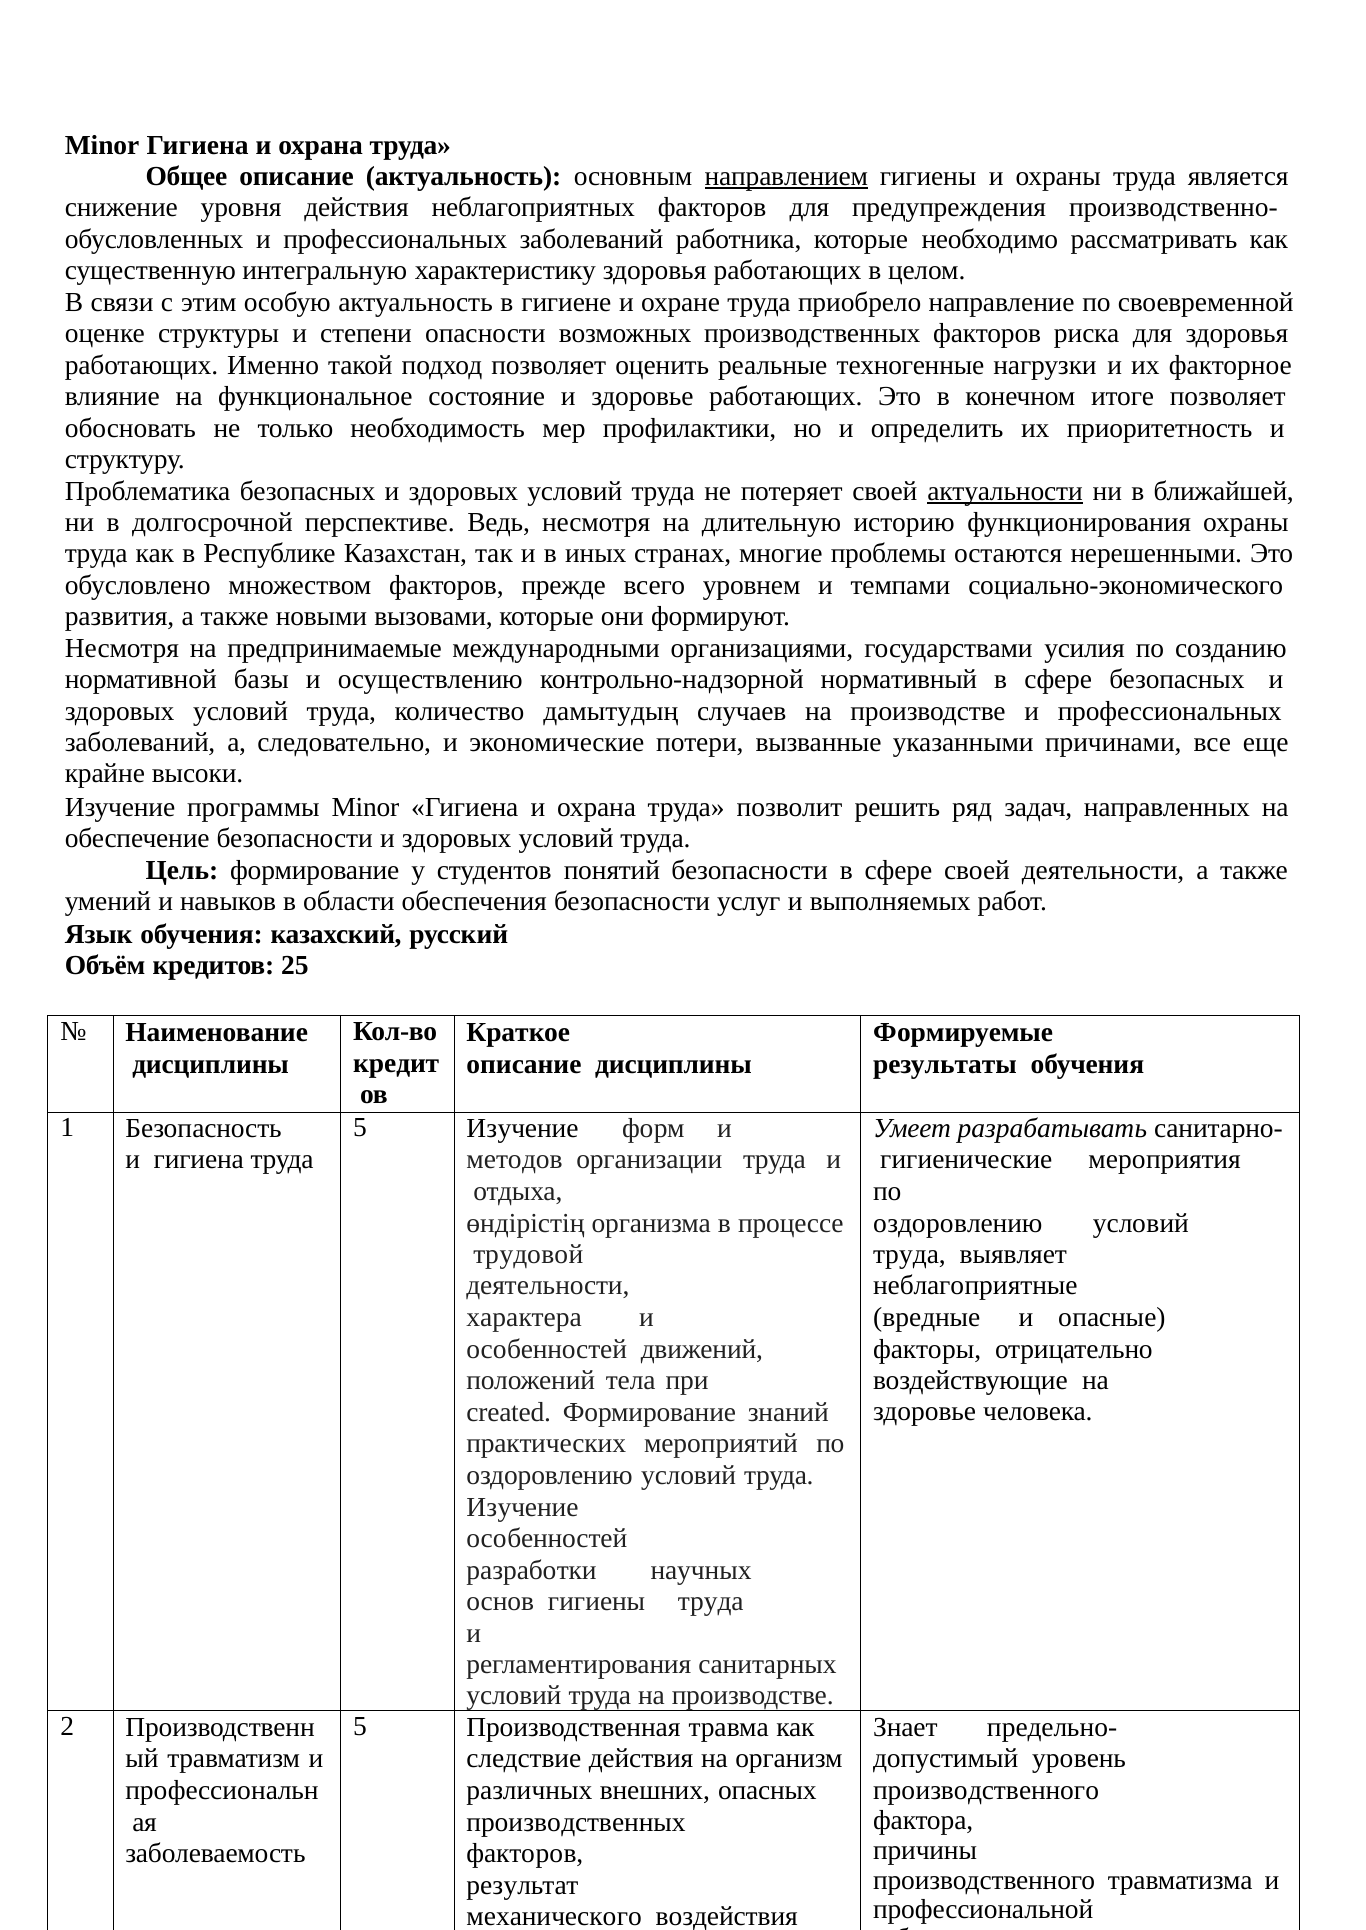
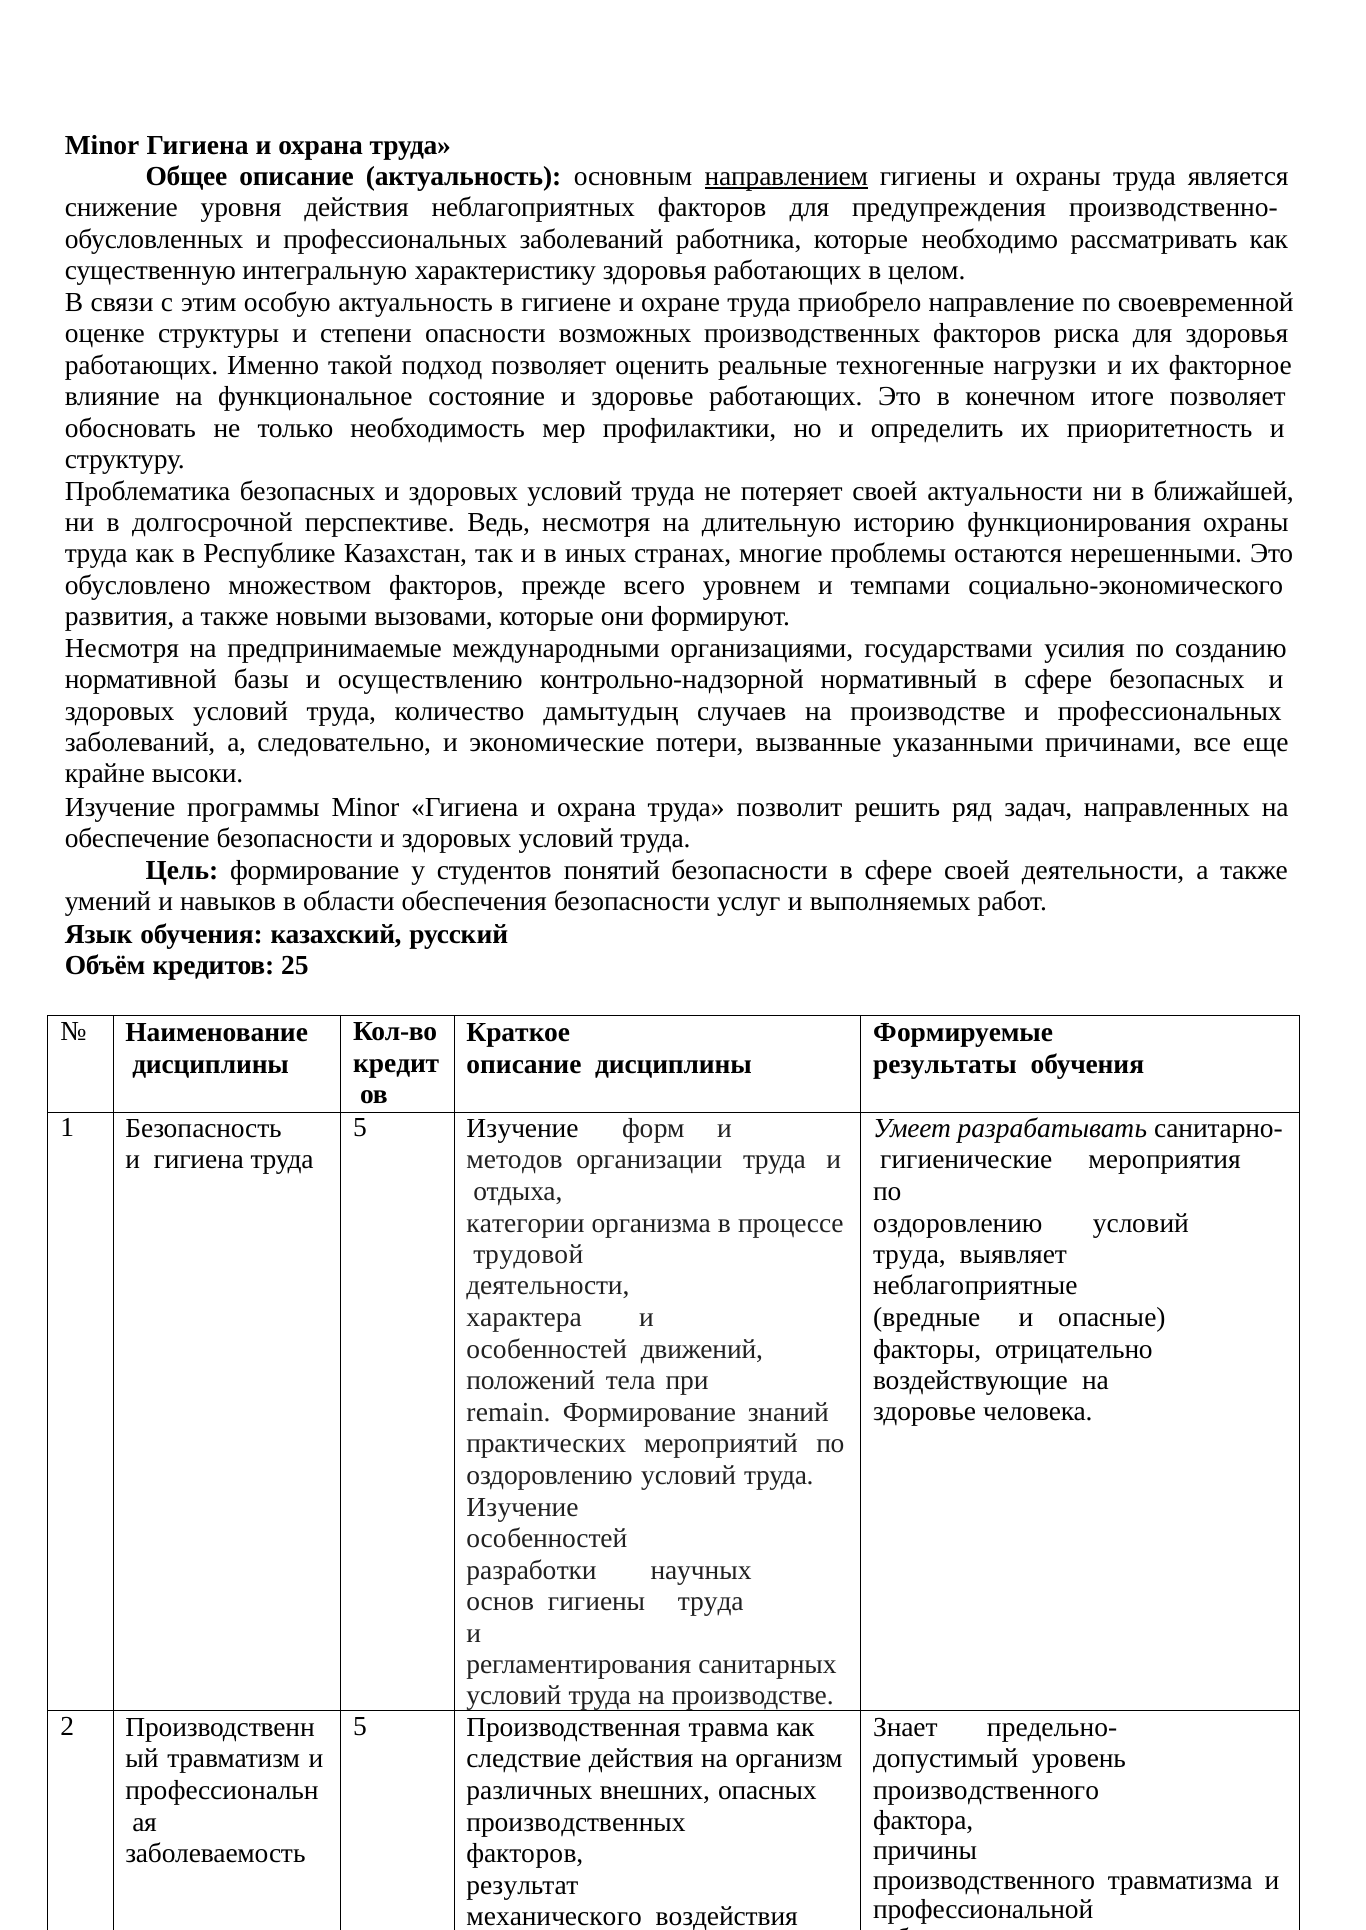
актуальности underline: present -> none
өндірістің: өндірістің -> категории
created: created -> remain
